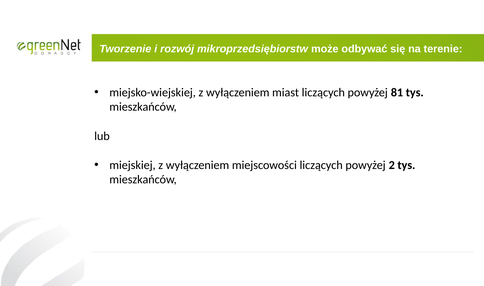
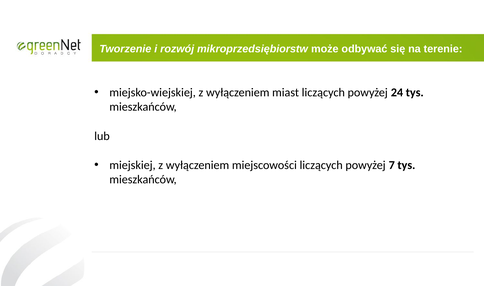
81: 81 -> 24
2: 2 -> 7
